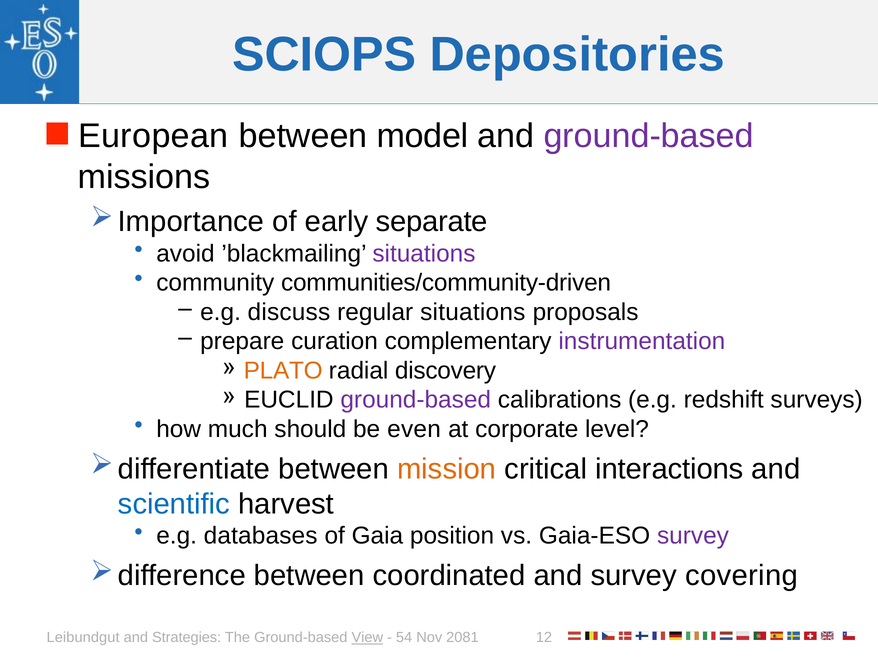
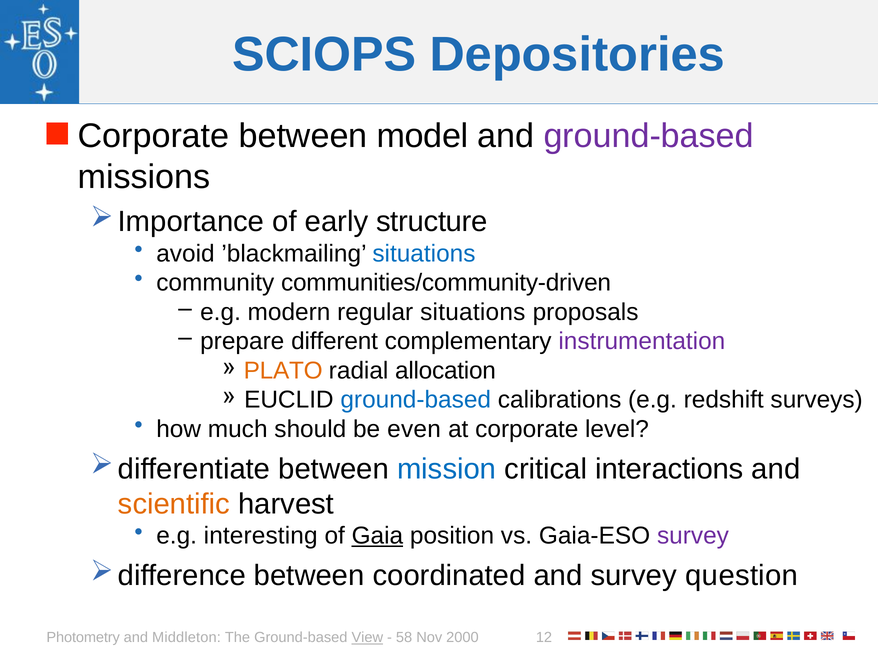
European at (153, 136): European -> Corporate
separate: separate -> structure
situations at (424, 254) colour: purple -> blue
discuss: discuss -> modern
curation: curation -> different
discovery: discovery -> allocation
ground-based at (416, 400) colour: purple -> blue
mission colour: orange -> blue
scientific colour: blue -> orange
databases: databases -> interesting
Gaia underline: none -> present
covering: covering -> question
Leibundgut: Leibundgut -> Photometry
Strategies: Strategies -> Middleton
54: 54 -> 58
2081: 2081 -> 2000
